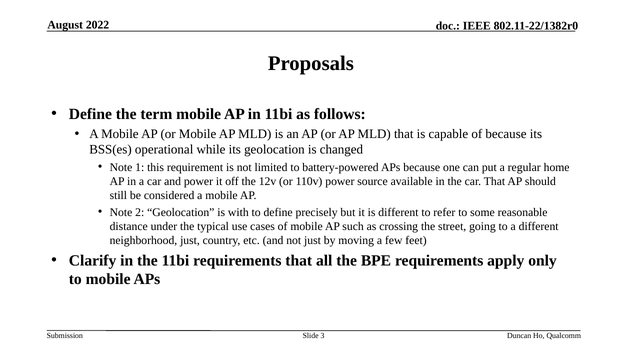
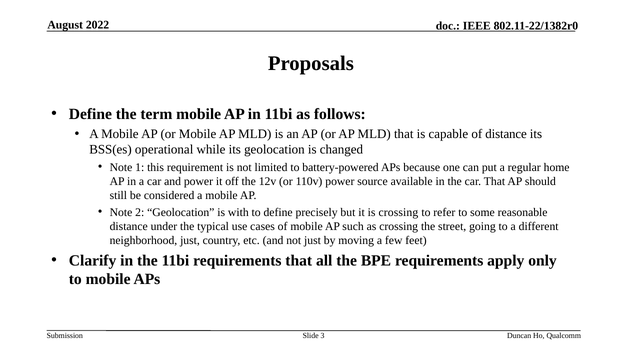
of because: because -> distance
is different: different -> crossing
